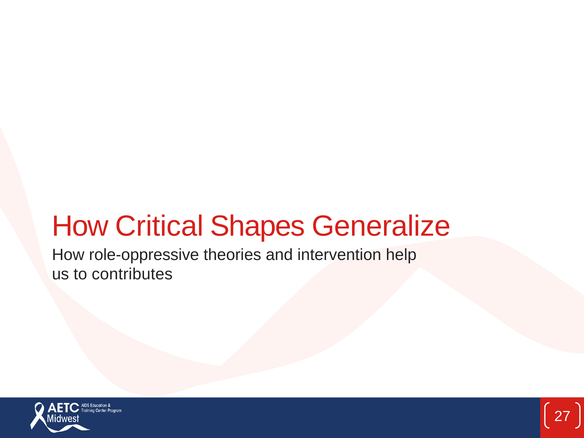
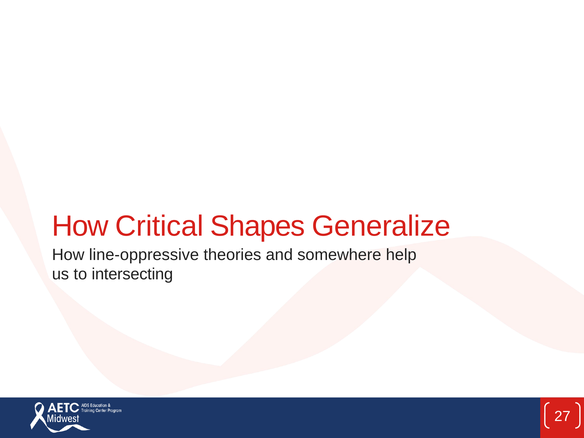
role-oppressive: role-oppressive -> line-oppressive
intervention: intervention -> somewhere
contributes: contributes -> intersecting
